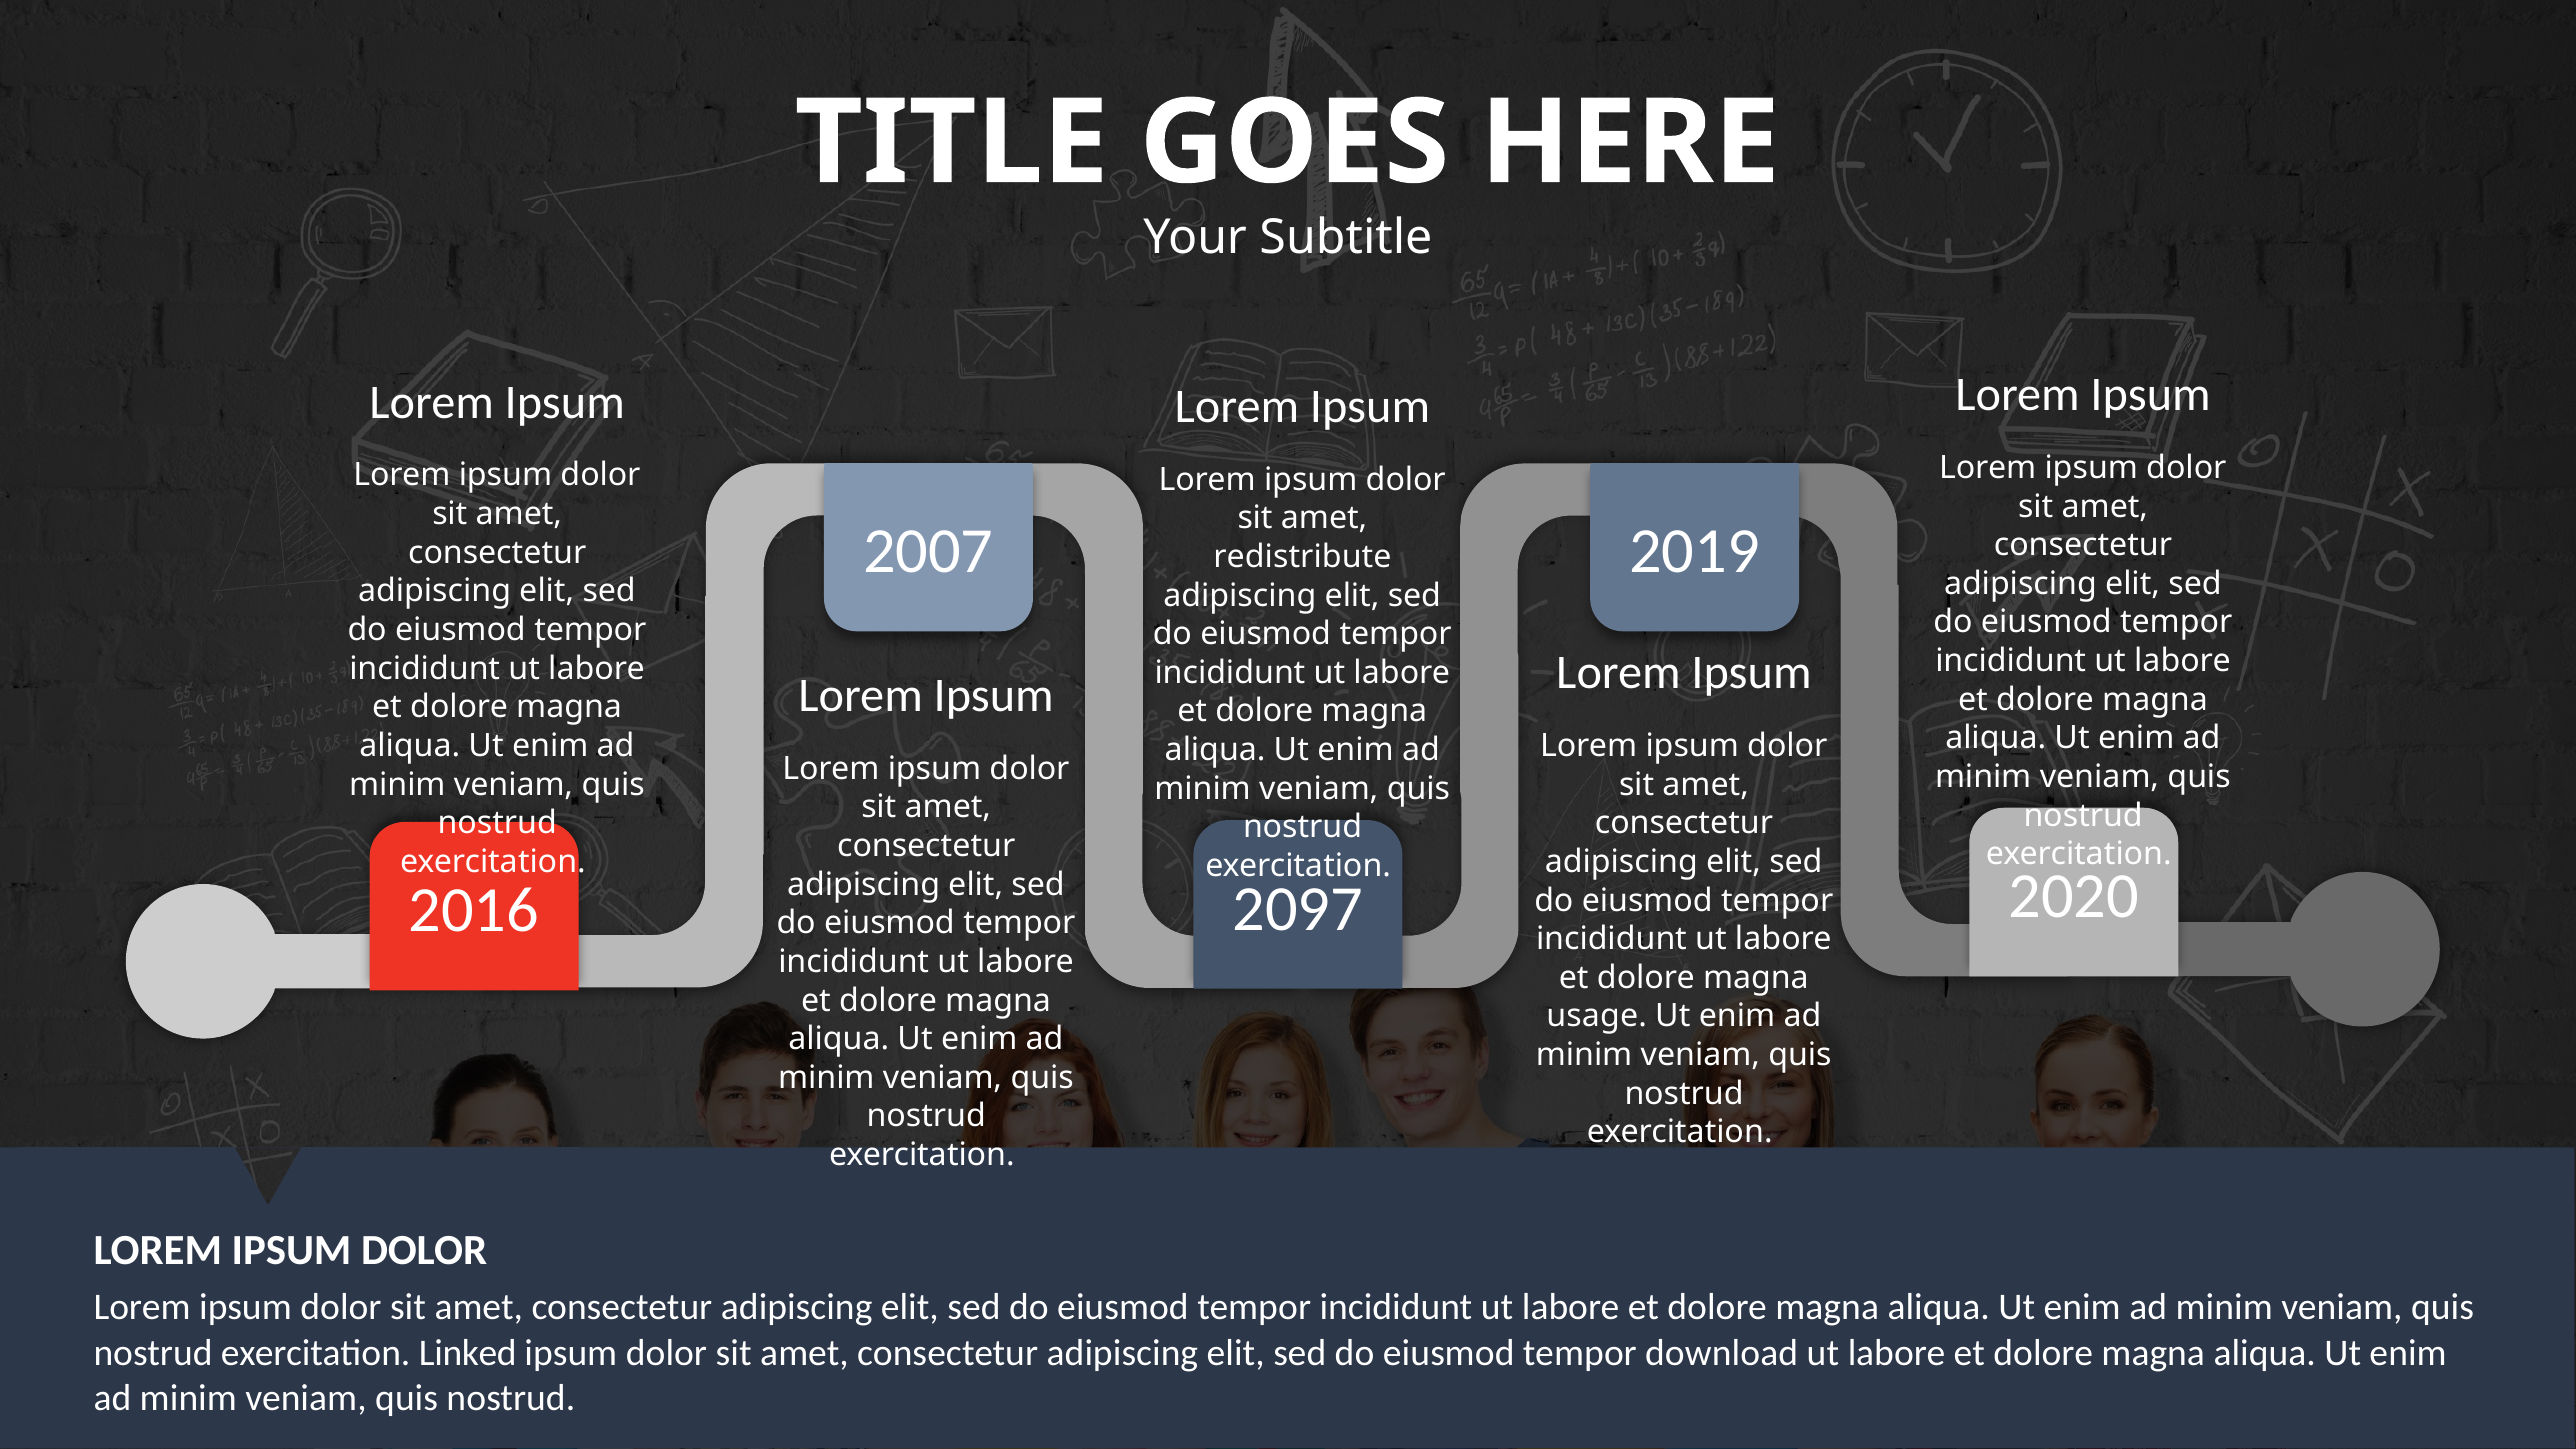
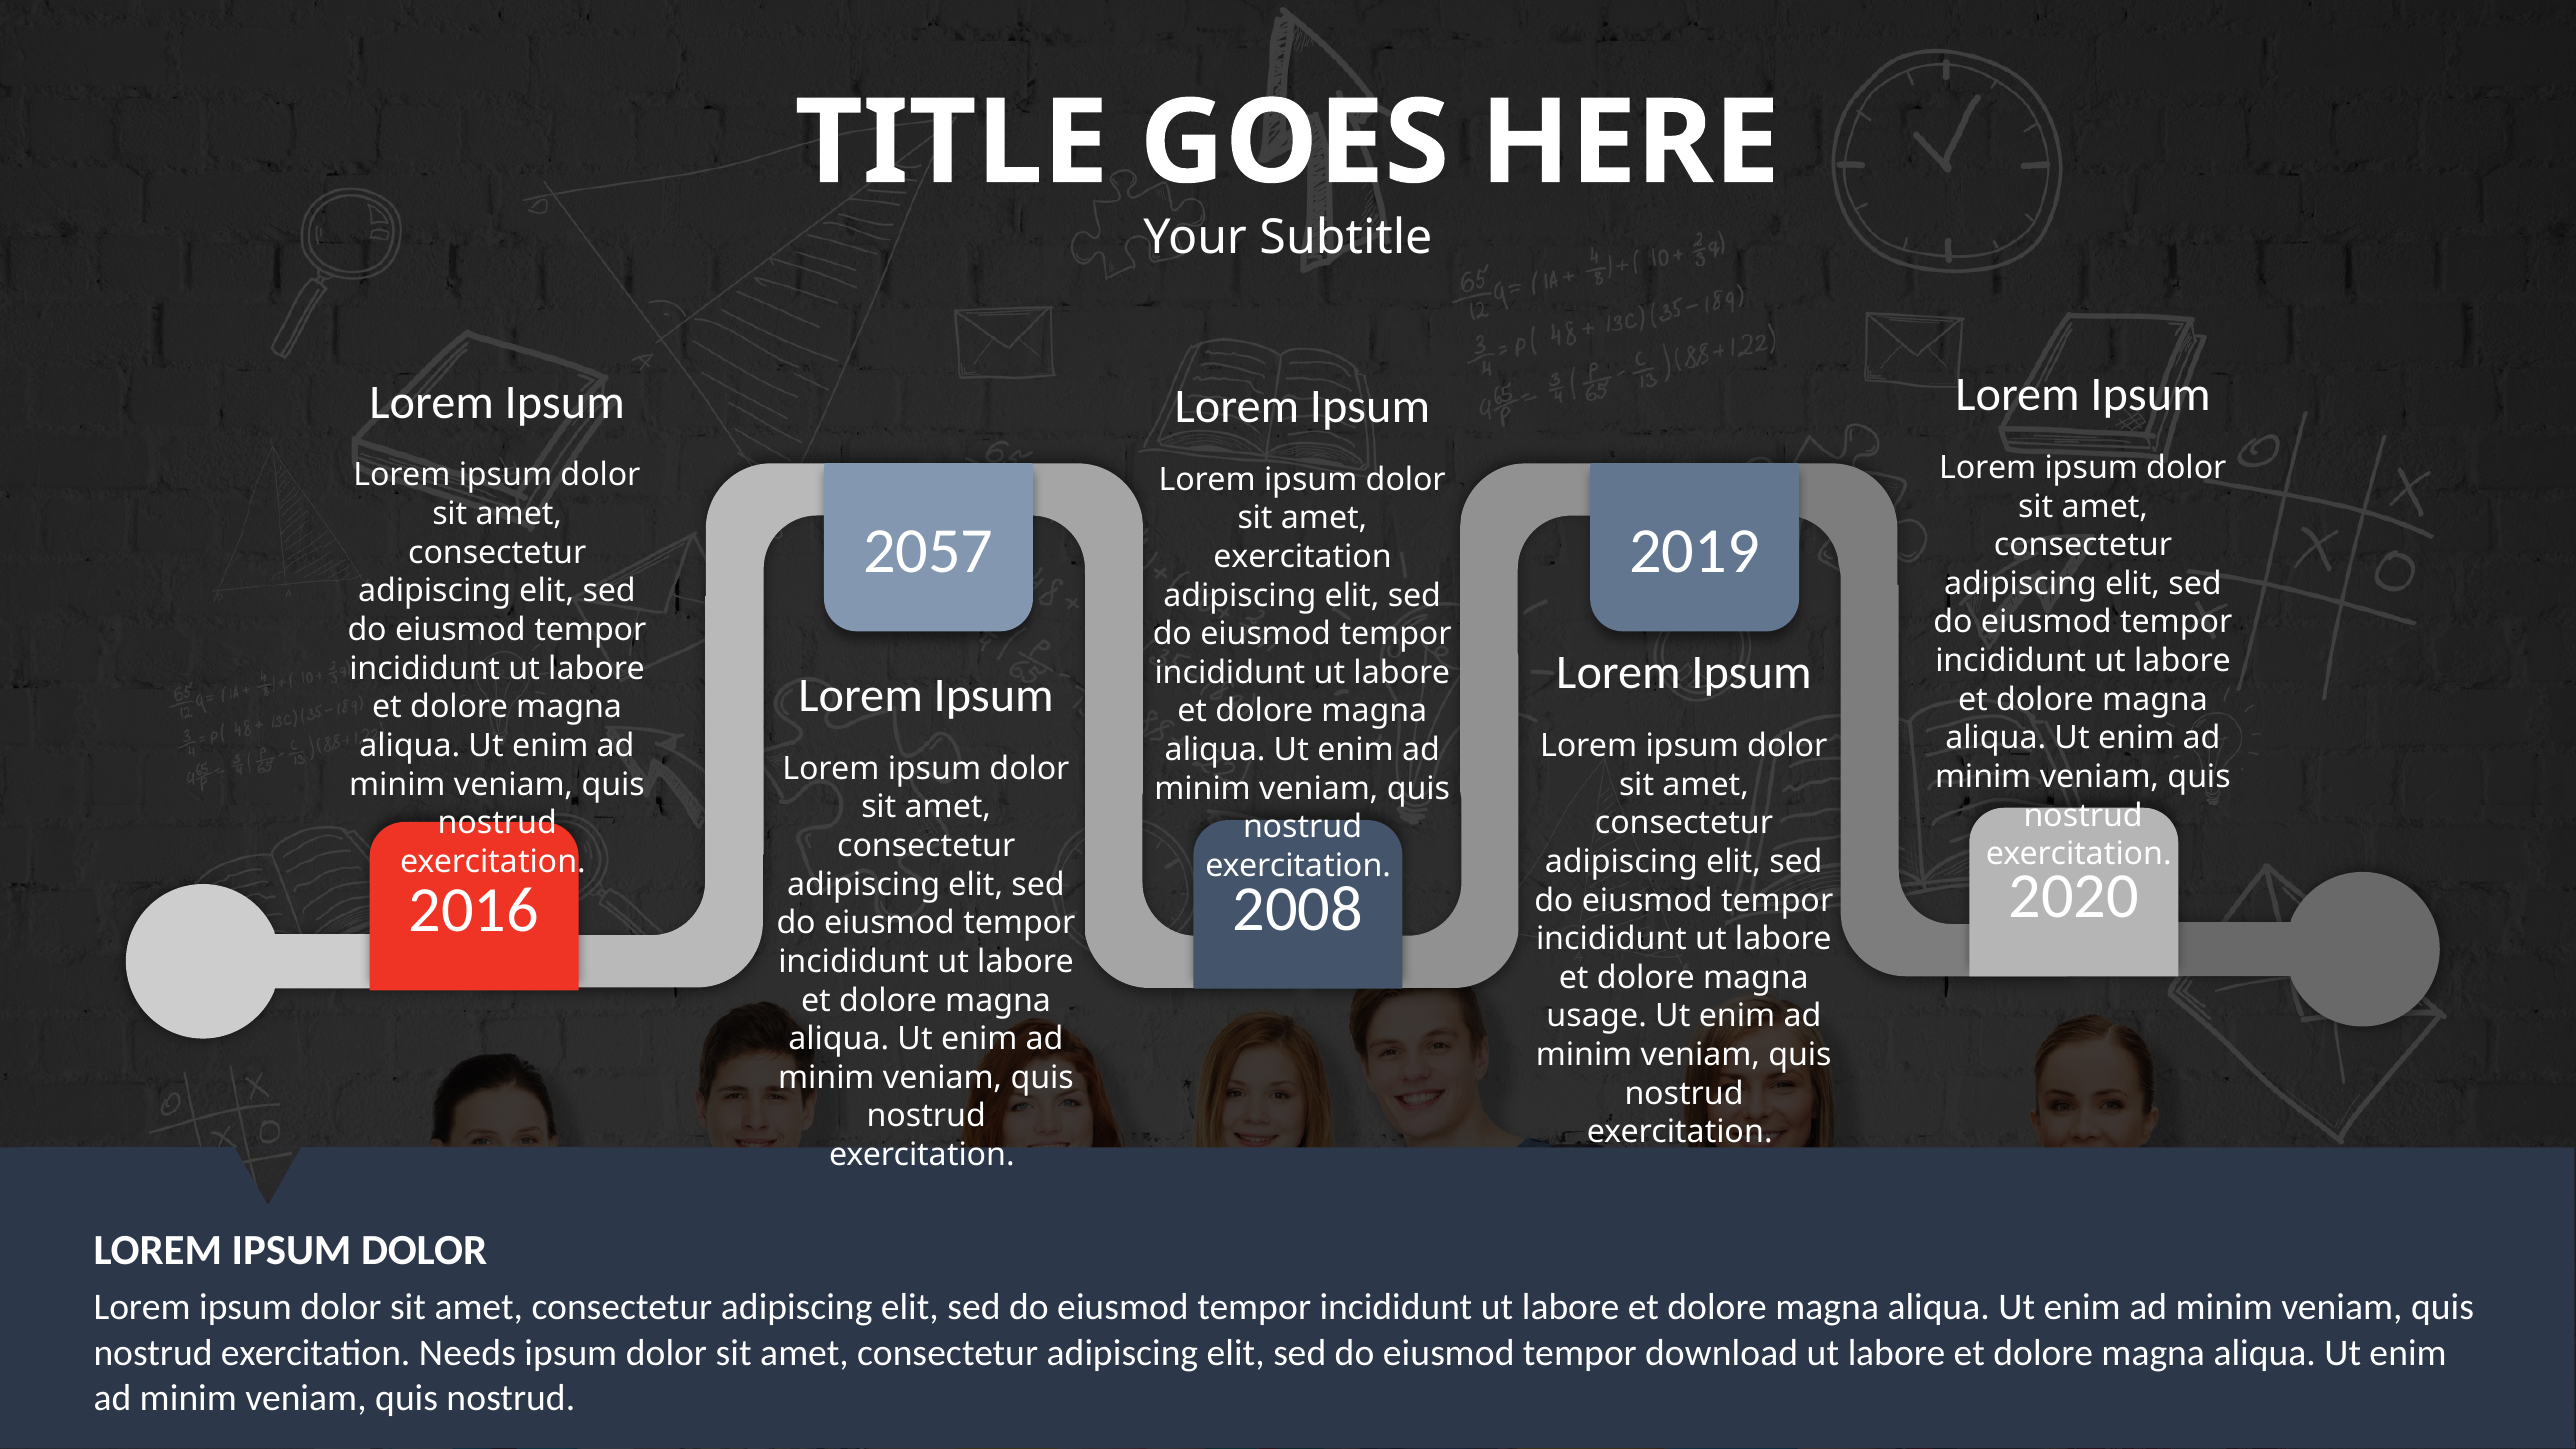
2007: 2007 -> 2057
redistribute at (1302, 557): redistribute -> exercitation
2097: 2097 -> 2008
Linked: Linked -> Needs
